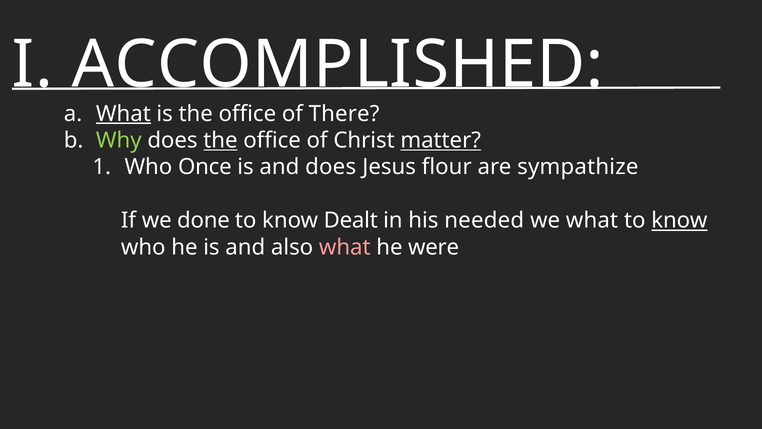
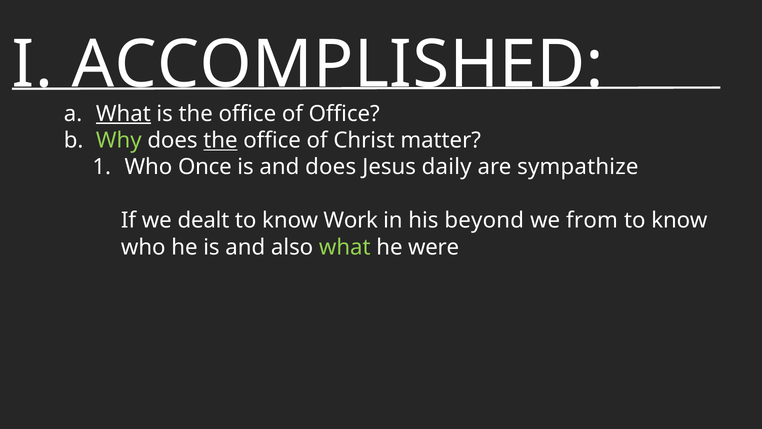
of There: There -> Office
matter underline: present -> none
flour: flour -> daily
done: done -> dealt
Dealt: Dealt -> Work
needed: needed -> beyond
we what: what -> from
know at (679, 220) underline: present -> none
what at (345, 247) colour: pink -> light green
